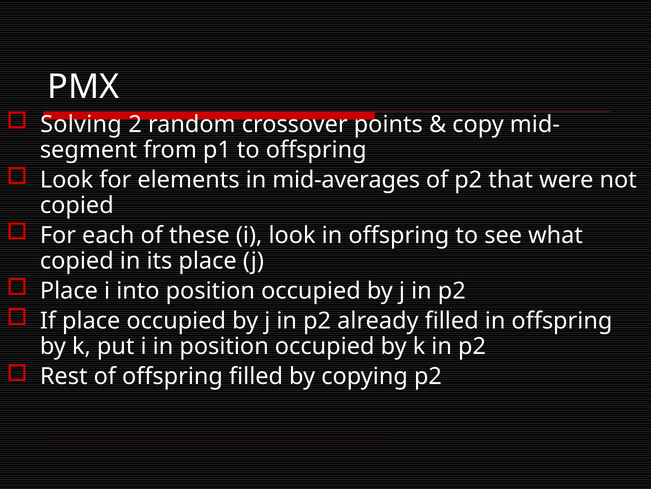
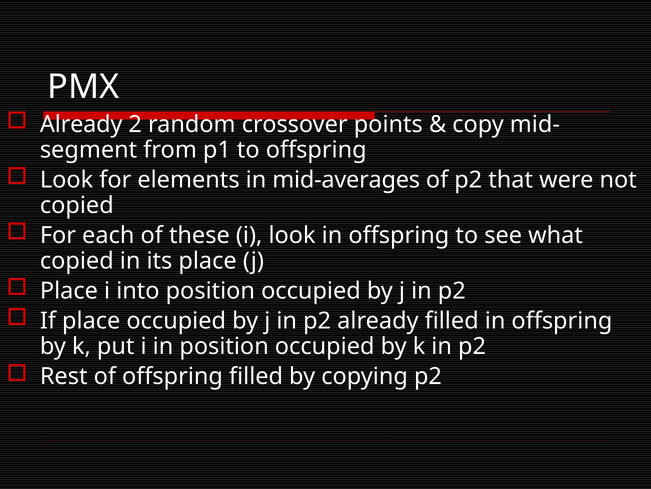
Solving at (81, 124): Solving -> Already
